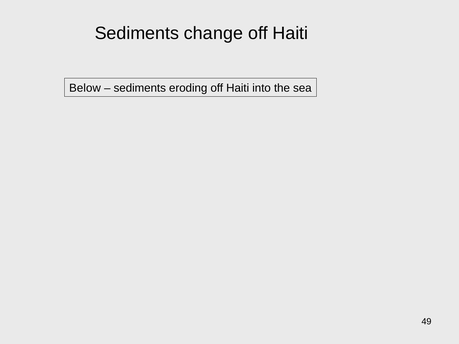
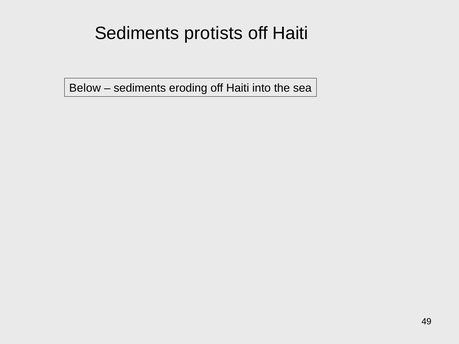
change: change -> protists
